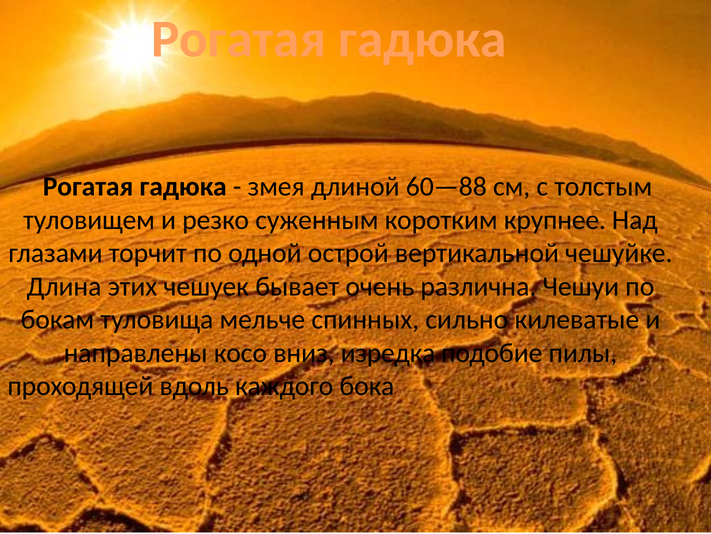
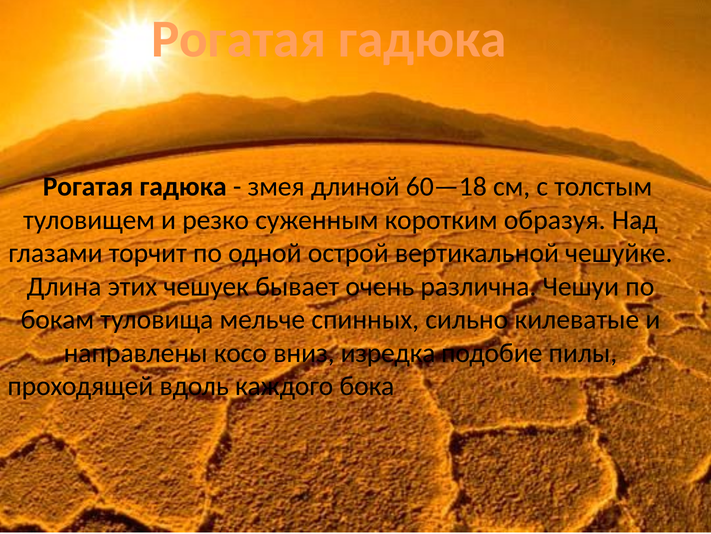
60—88: 60—88 -> 60—18
крупнее: крупнее -> образуя
